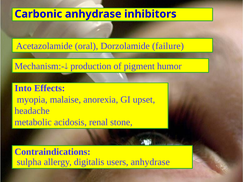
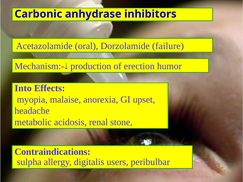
pigment: pigment -> erection
users anhydrase: anhydrase -> peribulbar
